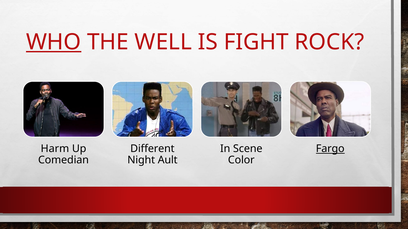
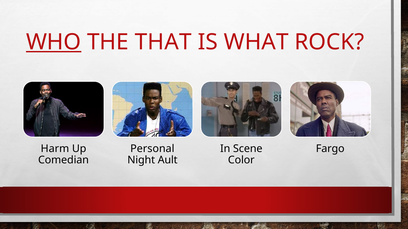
WELL: WELL -> THAT
FIGHT: FIGHT -> WHAT
Different: Different -> Personal
Fargo underline: present -> none
